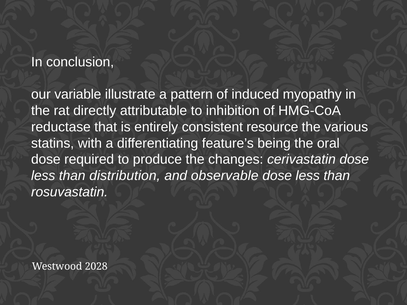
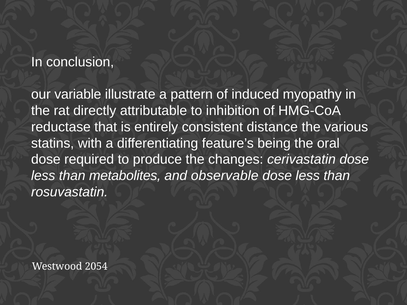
resource: resource -> distance
distribution: distribution -> metabolites
2028: 2028 -> 2054
